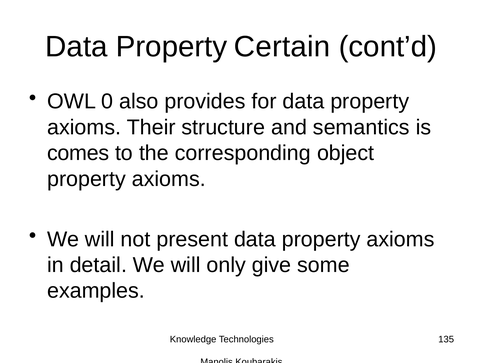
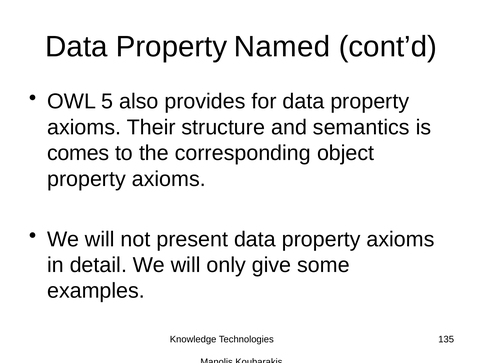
Certain: Certain -> Named
0: 0 -> 5
